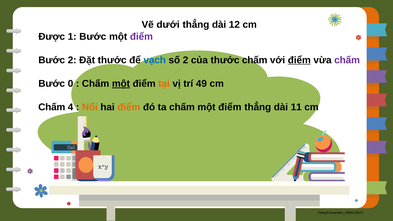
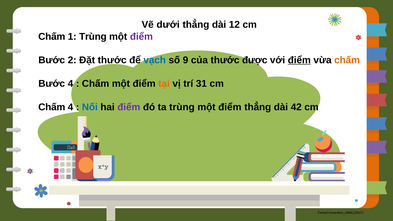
Được at (52, 37): Được -> Chấm
1 Bước: Bước -> Trùng
số 2: 2 -> 9
thước chấm: chấm -> được
chấm at (347, 60) colour: purple -> orange
Bước 0: 0 -> 4
một at (121, 84) underline: present -> none
49: 49 -> 31
Nối colour: orange -> blue
điểm at (129, 107) colour: orange -> purple
ta chấm: chấm -> trùng
11: 11 -> 42
